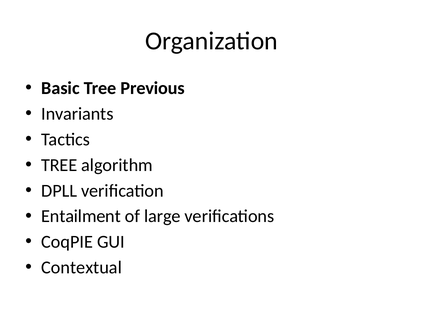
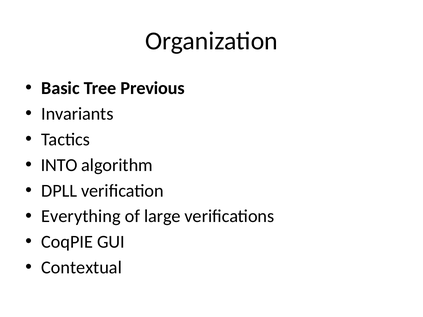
TREE at (59, 165): TREE -> INTO
Entailment: Entailment -> Everything
